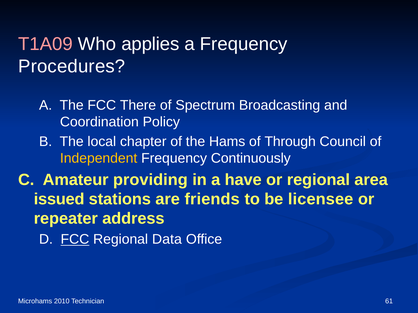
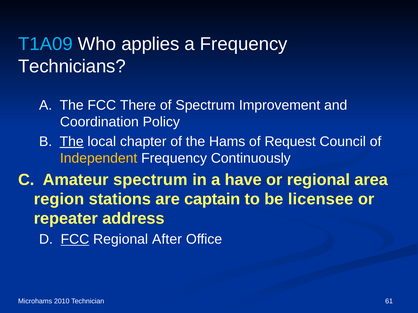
T1A09 colour: pink -> light blue
Procedures: Procedures -> Technicians
Broadcasting: Broadcasting -> Improvement
The at (72, 142) underline: none -> present
Through: Through -> Request
Amateur providing: providing -> spectrum
issued: issued -> region
friends: friends -> captain
Data: Data -> After
